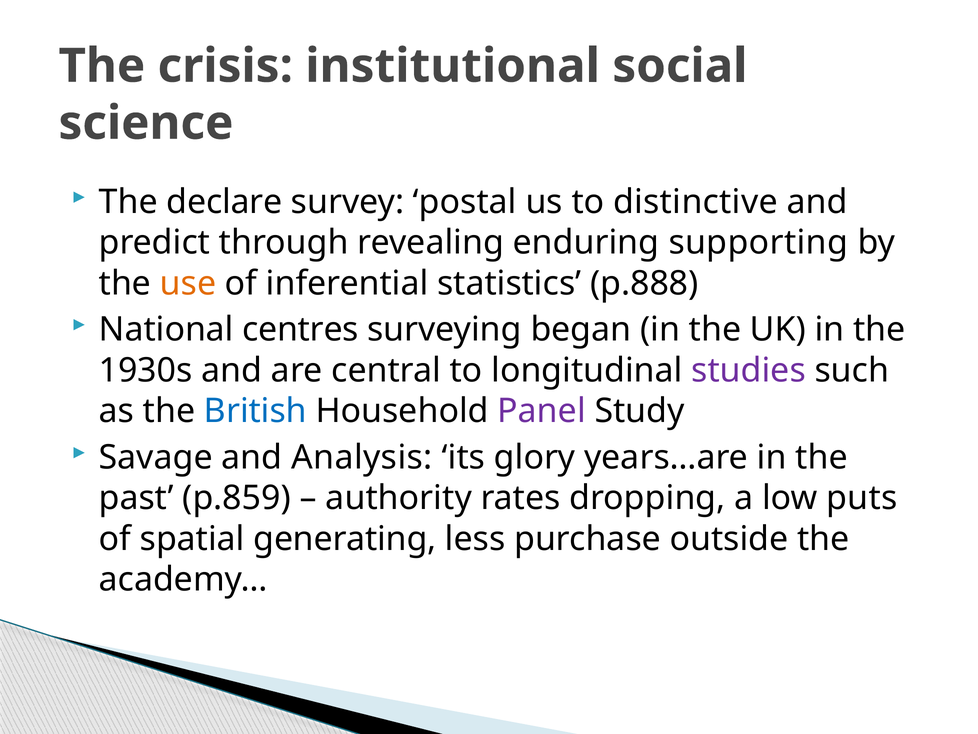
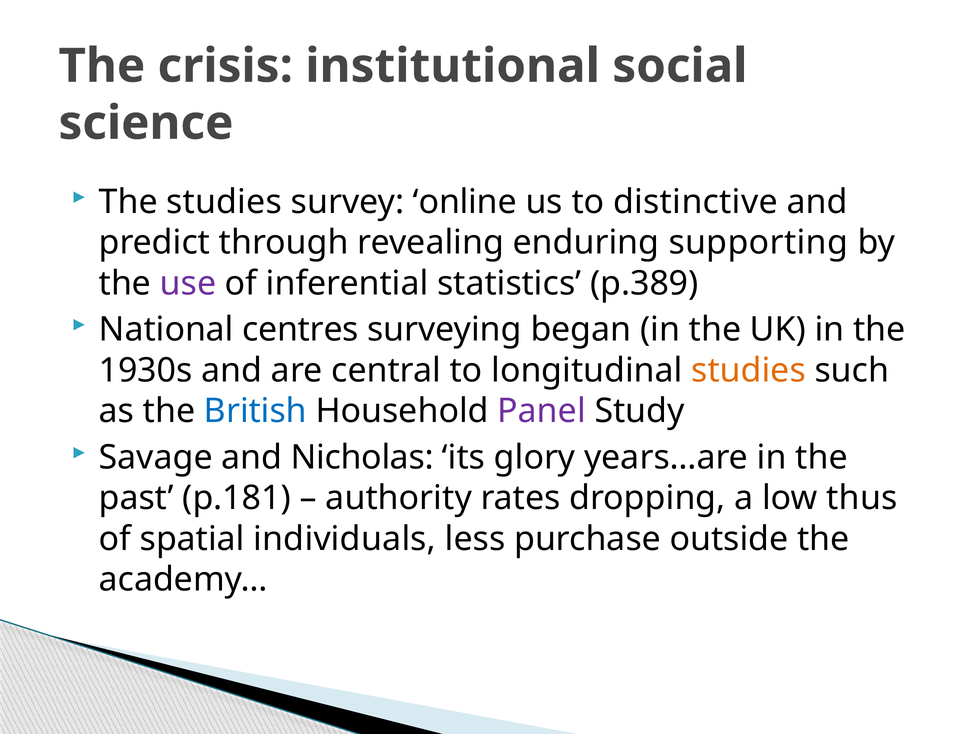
The declare: declare -> studies
postal: postal -> online
use colour: orange -> purple
p.888: p.888 -> p.389
studies at (749, 370) colour: purple -> orange
Analysis: Analysis -> Nicholas
p.859: p.859 -> p.181
puts: puts -> thus
generating: generating -> individuals
